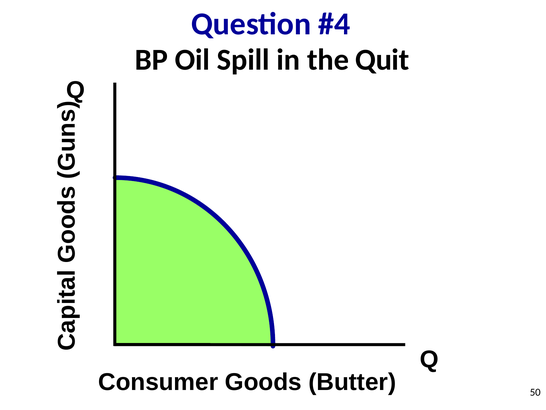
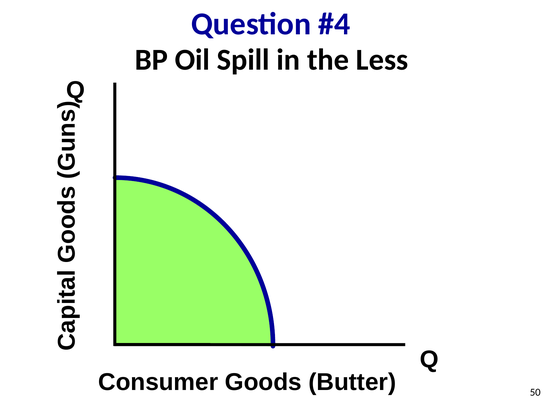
Quit: Quit -> Less
